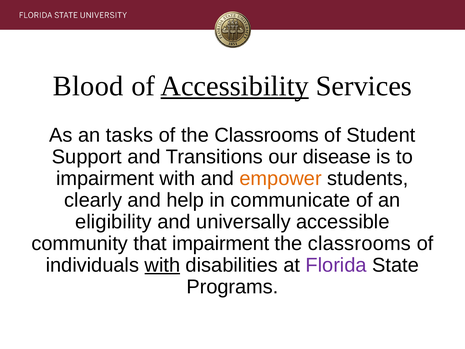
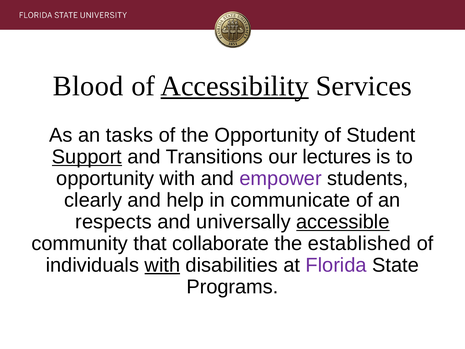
of the Classrooms: Classrooms -> Opportunity
Support underline: none -> present
disease: disease -> lectures
impairment at (105, 178): impairment -> opportunity
empower colour: orange -> purple
eligibility: eligibility -> respects
accessible underline: none -> present
that impairment: impairment -> collaborate
classrooms at (359, 243): classrooms -> established
